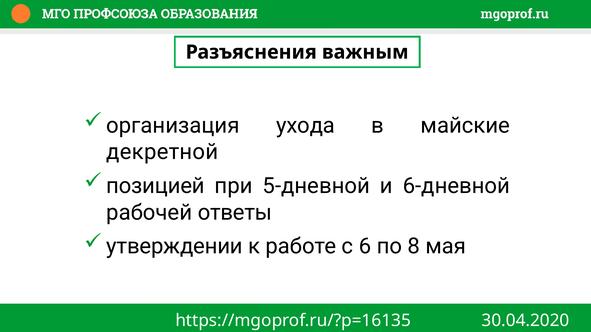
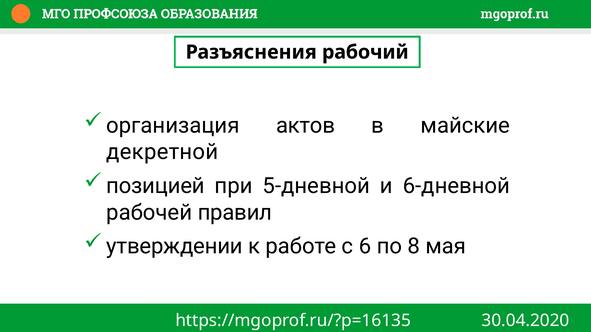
важным: важным -> рабочий
ухода: ухода -> актов
ответы: ответы -> правил
